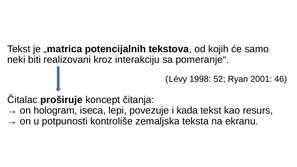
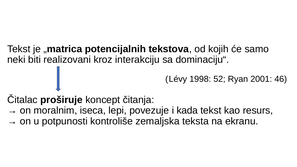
pomeranje“: pomeranje“ -> dominaciju“
hologram: hologram -> moralnim
